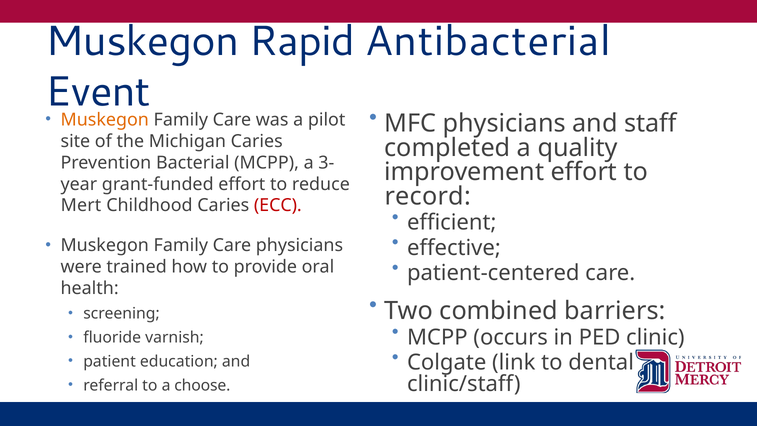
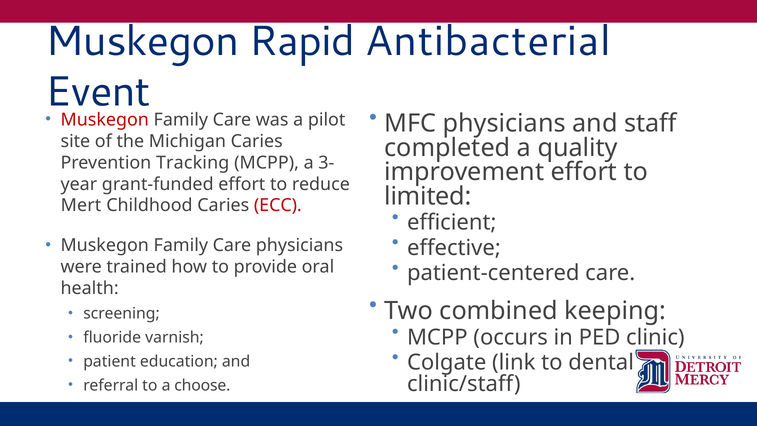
Muskegon at (105, 120) colour: orange -> red
Bacterial: Bacterial -> Tracking
record: record -> limited
barriers: barriers -> keeping
